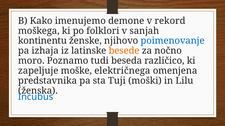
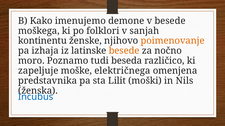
v rekord: rekord -> besede
poimenovanje colour: blue -> orange
Tuji: Tuji -> Lilit
Lilu: Lilu -> Nils
